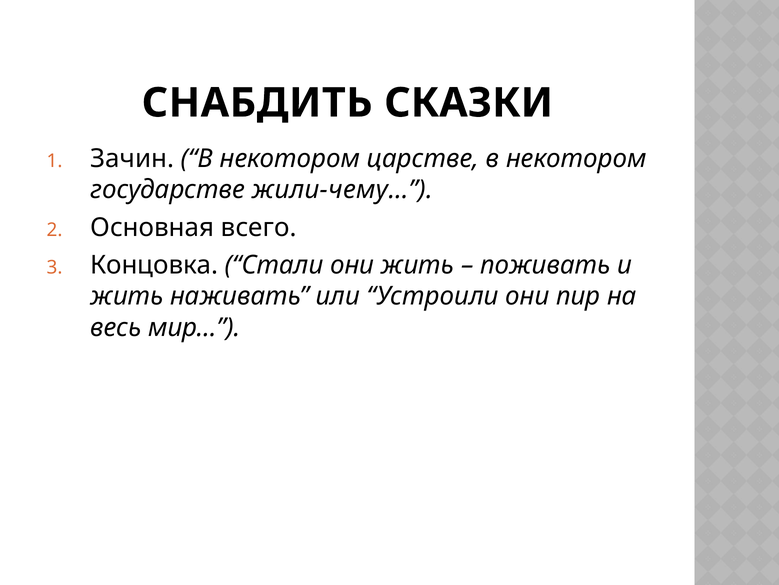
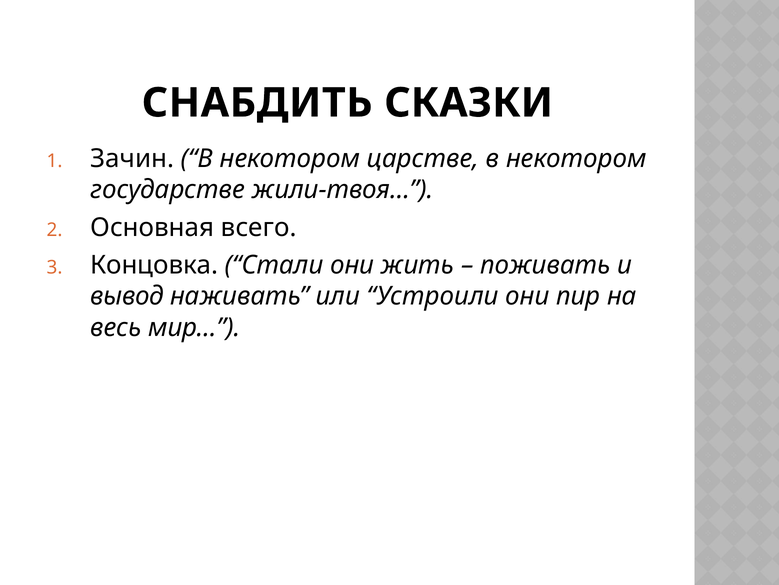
жили-чему…: жили-чему… -> жили-твоя…
жить at (127, 296): жить -> вывод
